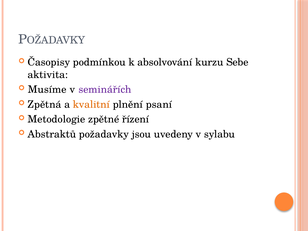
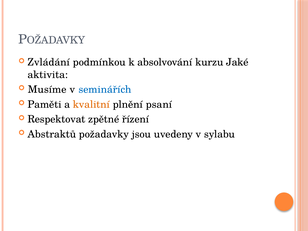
Časopisy: Časopisy -> Zvládání
Sebe: Sebe -> Jaké
seminářích colour: purple -> blue
Zpětná: Zpětná -> Paměti
Metodologie: Metodologie -> Respektovat
